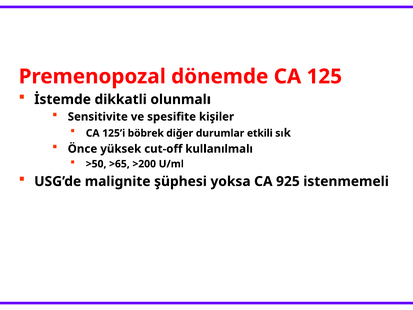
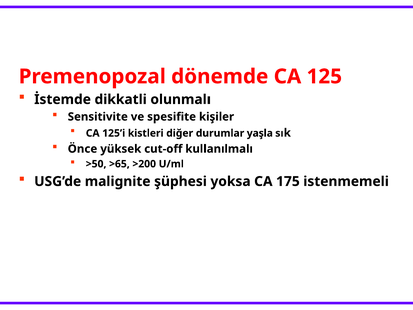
böbrek: böbrek -> kistleri
etkili: etkili -> yaşla
925: 925 -> 175
